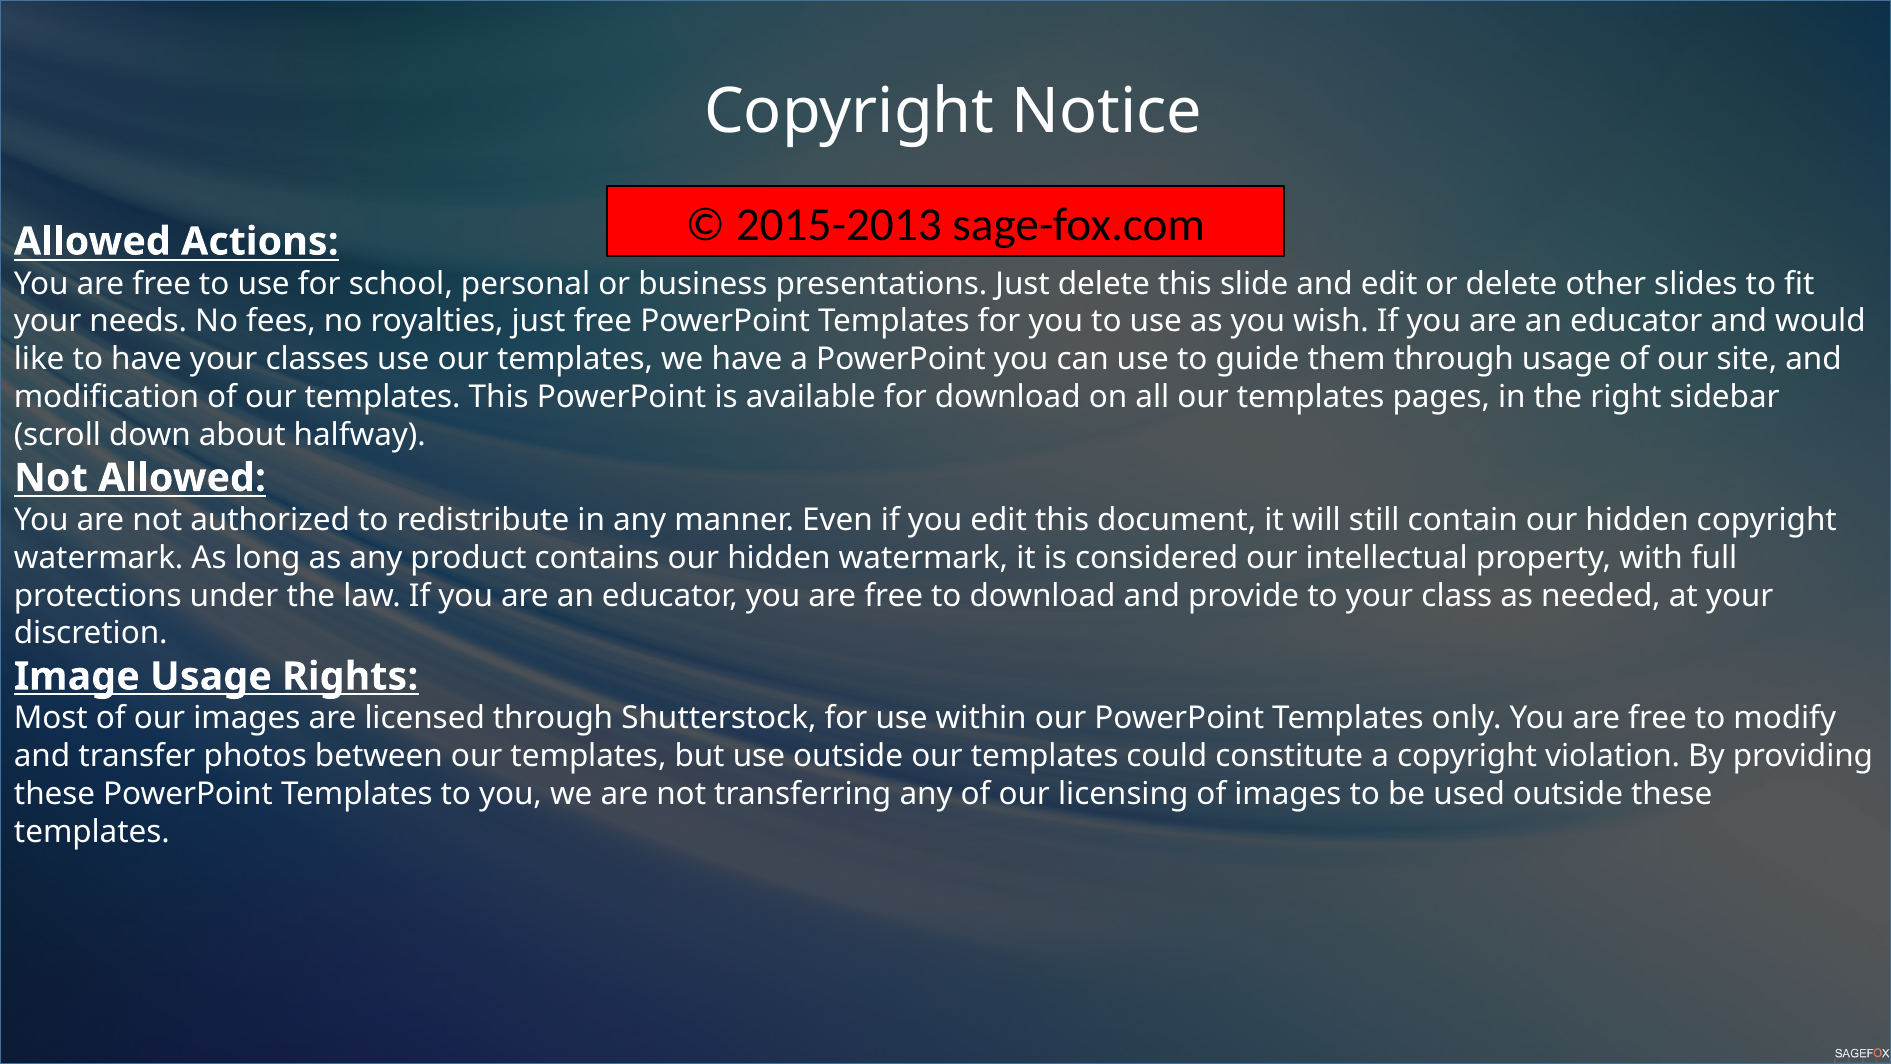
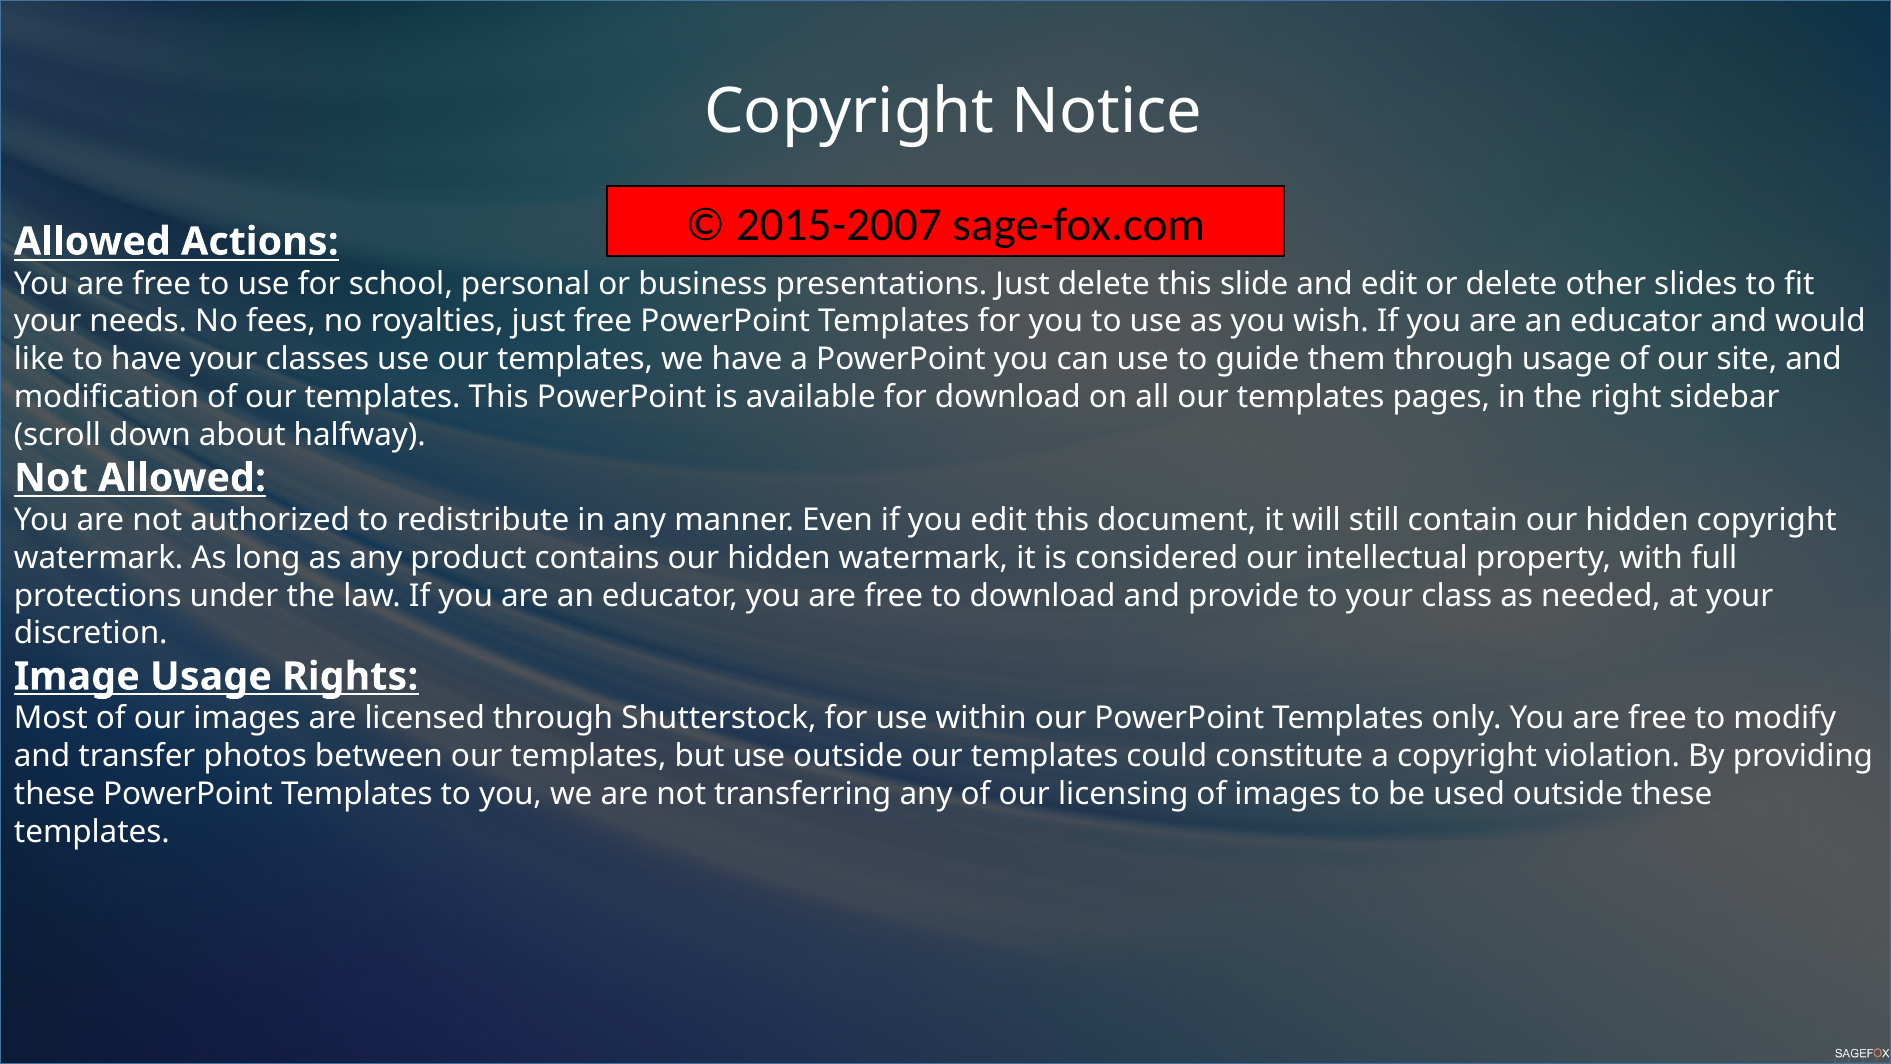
2015-2013: 2015-2013 -> 2015-2007
